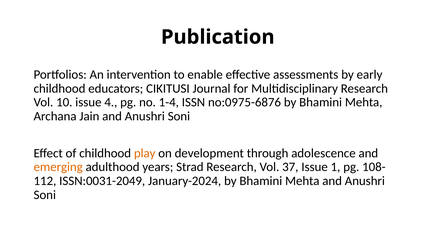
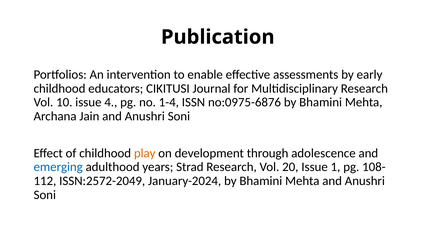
emerging colour: orange -> blue
37: 37 -> 20
ISSN:0031-2049: ISSN:0031-2049 -> ISSN:2572-2049
